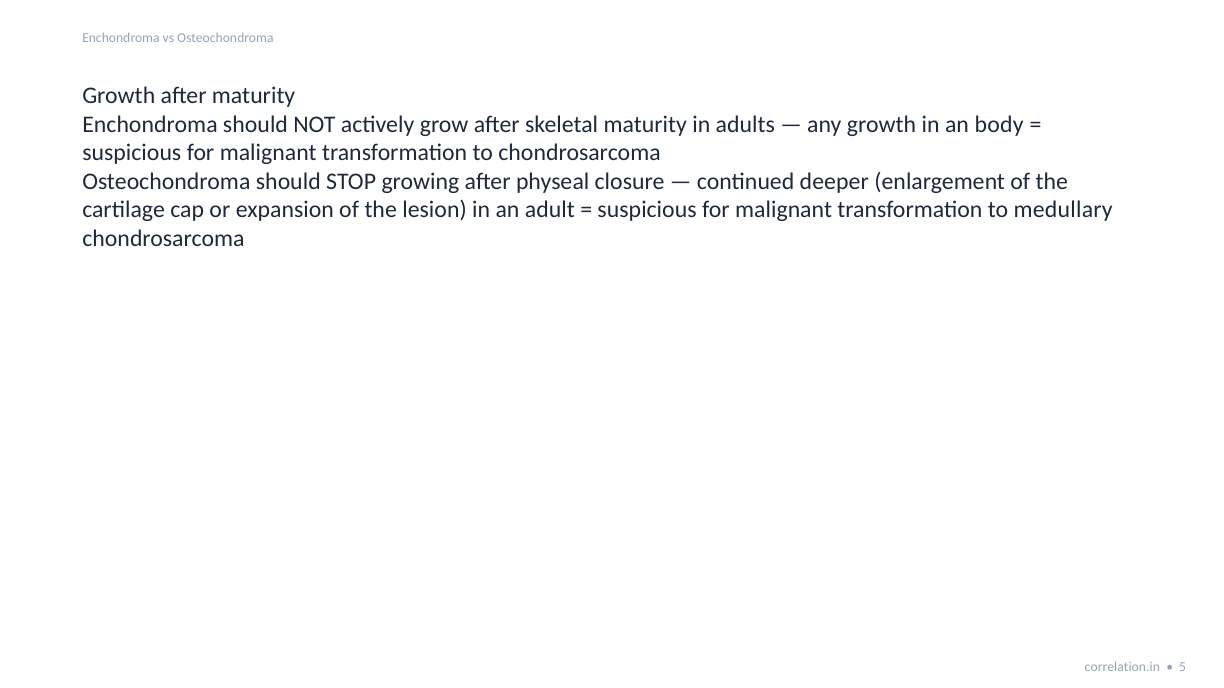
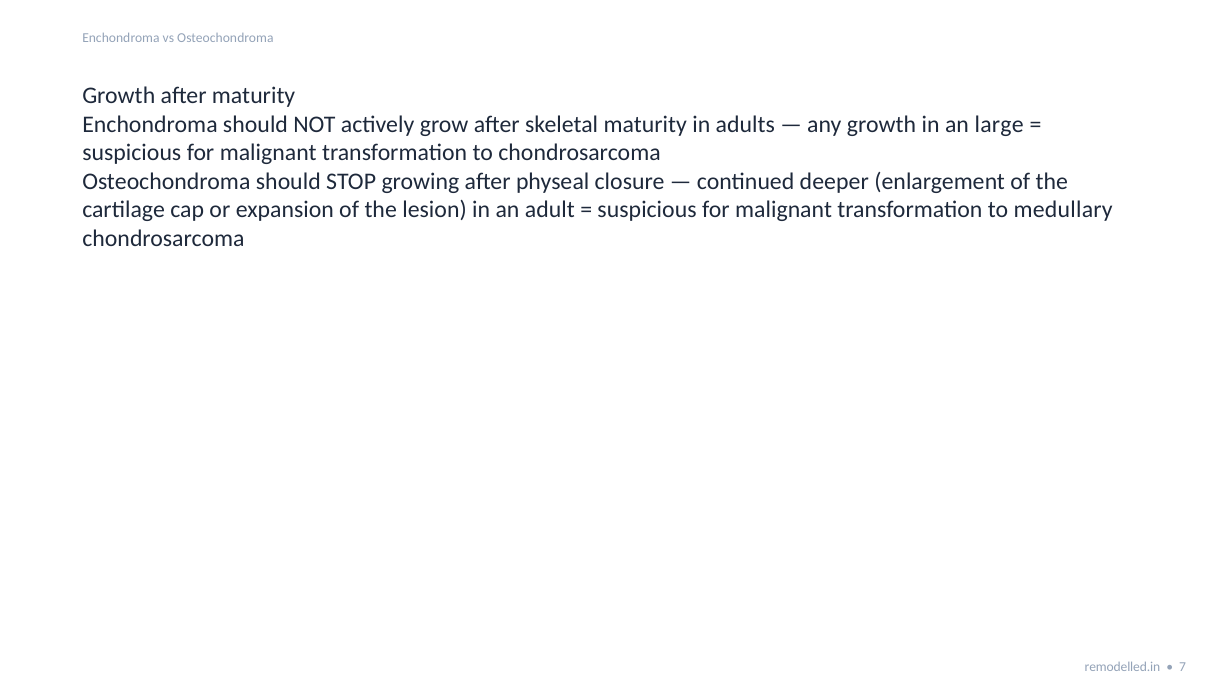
body: body -> large
correlation.in: correlation.in -> remodelled.in
5: 5 -> 7
